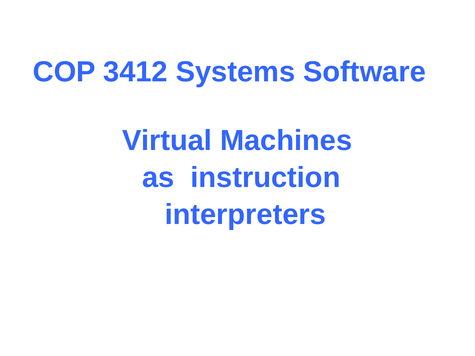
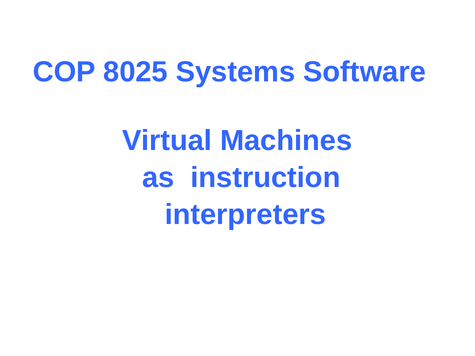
3412: 3412 -> 8025
